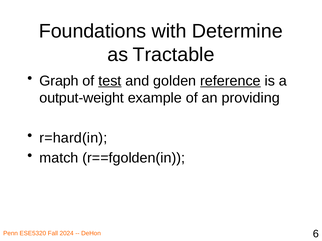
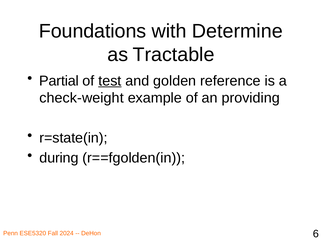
Graph: Graph -> Partial
reference underline: present -> none
output-weight: output-weight -> check-weight
r=hard(in: r=hard(in -> r=state(in
match: match -> during
